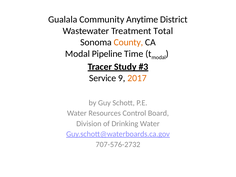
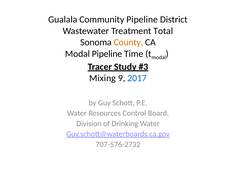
Community Anytime: Anytime -> Pipeline
Service: Service -> Mixing
2017 colour: orange -> blue
